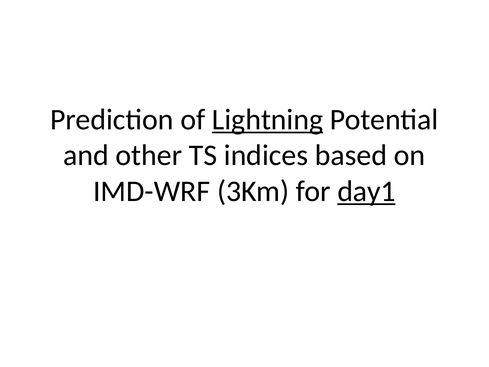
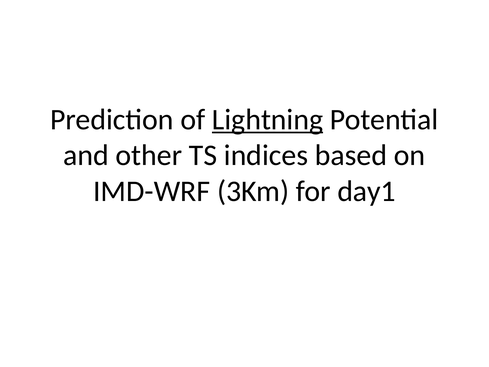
day1 underline: present -> none
